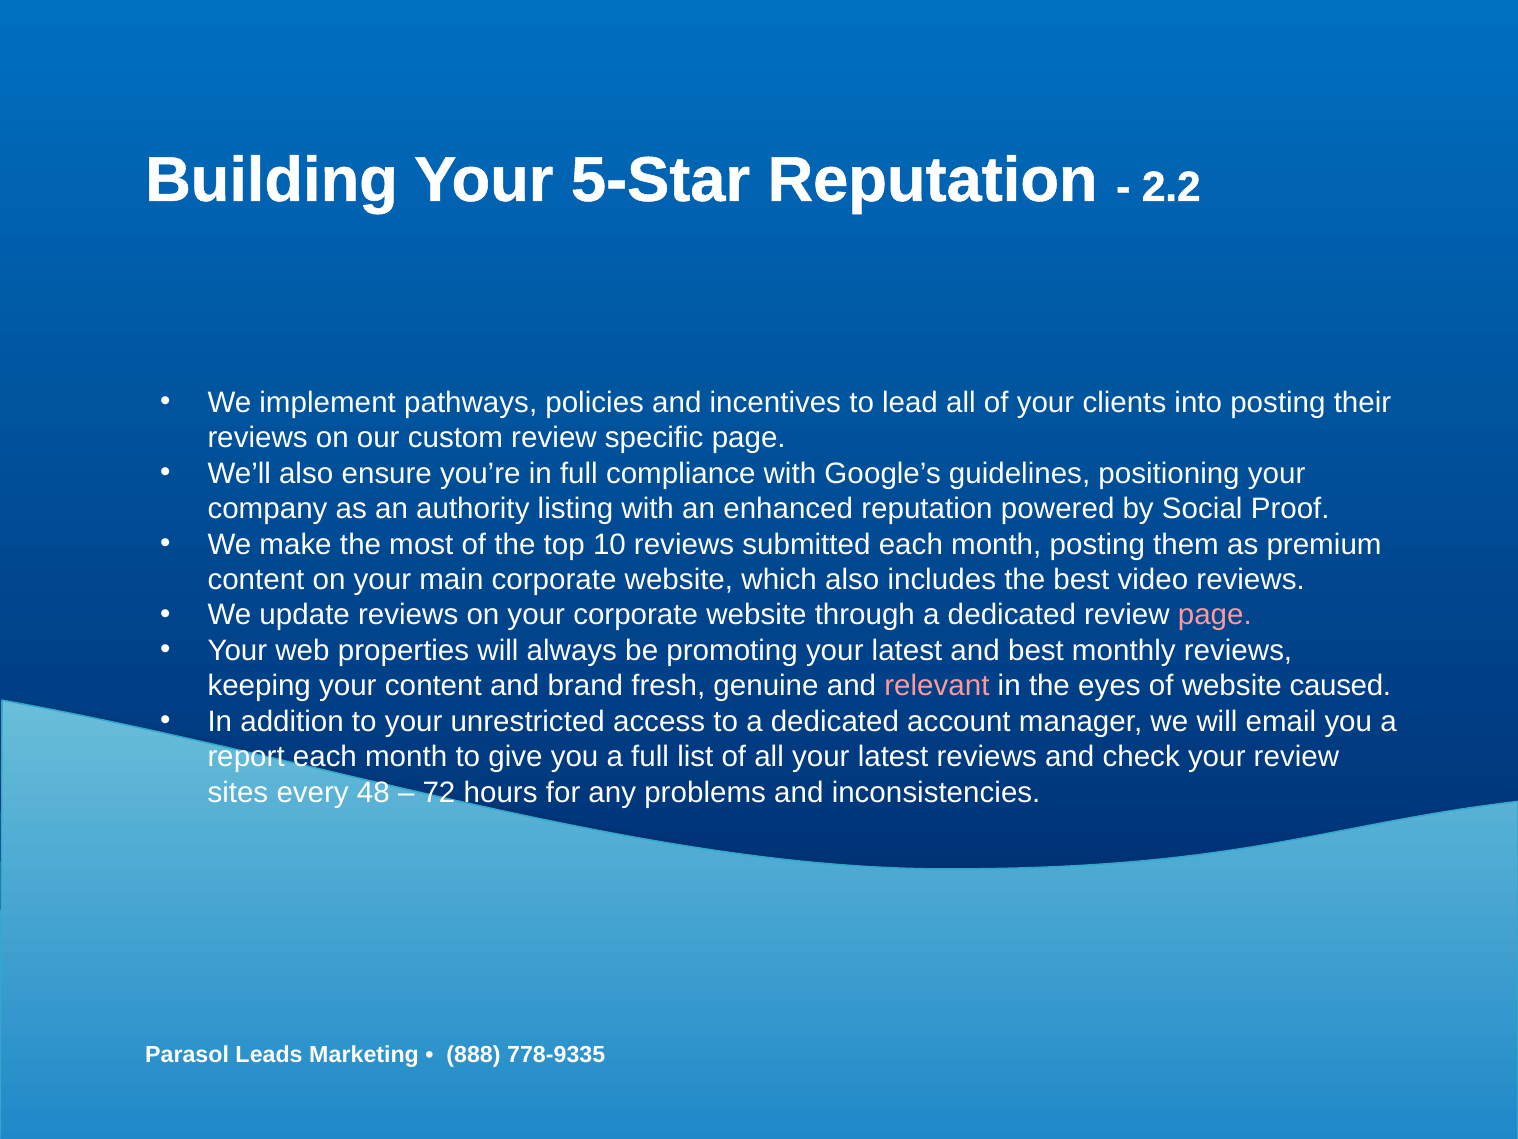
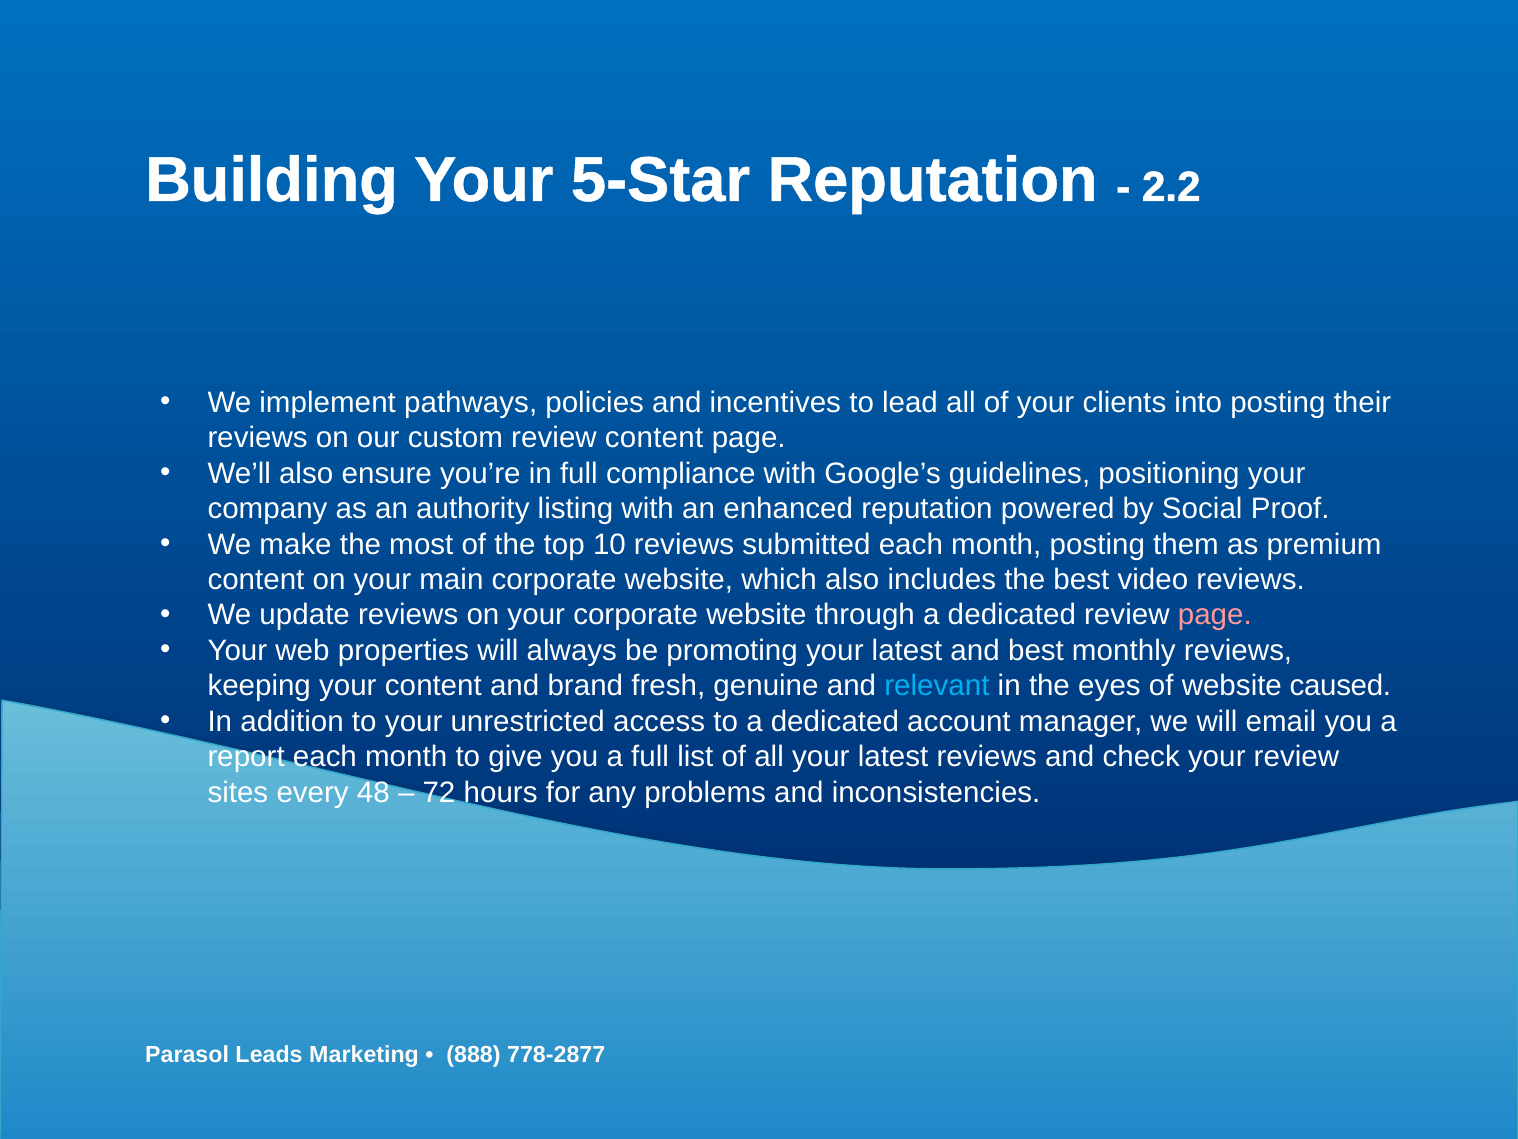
review specific: specific -> content
relevant colour: pink -> light blue
778-9335: 778-9335 -> 778-2877
